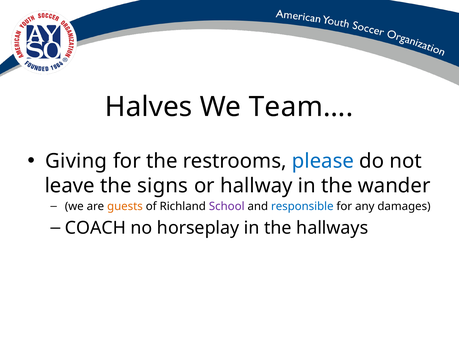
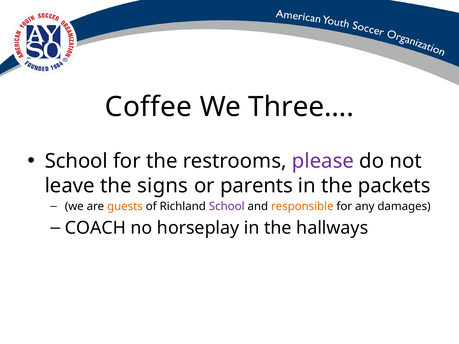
Halves: Halves -> Coffee
Team…: Team… -> Three…
Giving at (76, 161): Giving -> School
please colour: blue -> purple
hallway: hallway -> parents
wander: wander -> packets
responsible colour: blue -> orange
